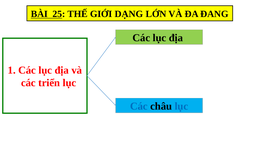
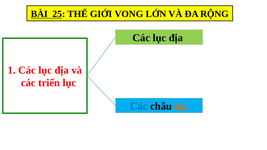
DẠNG: DẠNG -> VONG
ĐANG: ĐANG -> RỘNG
lục at (181, 106) colour: blue -> orange
